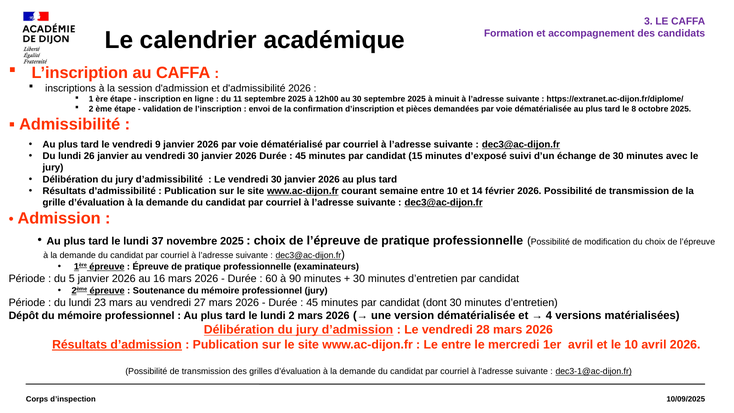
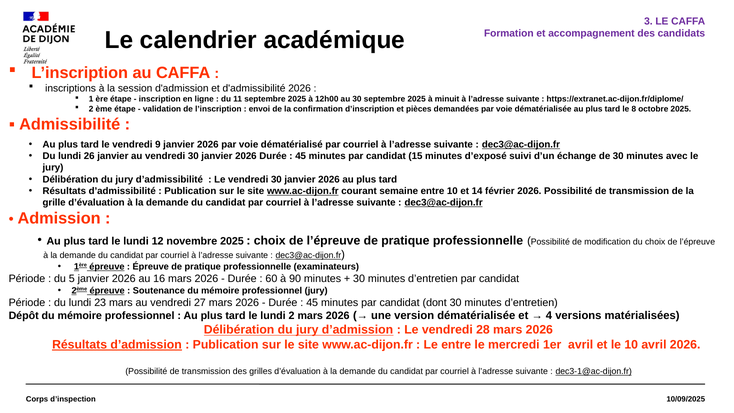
37: 37 -> 12
